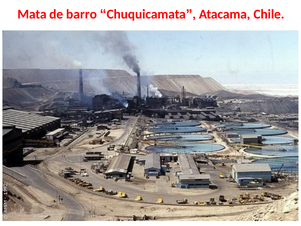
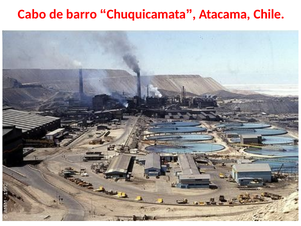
Mata: Mata -> Cabo
